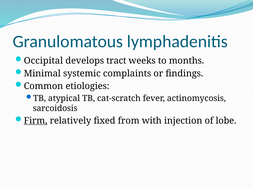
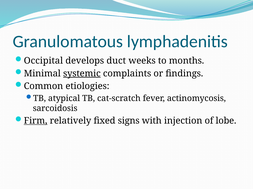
tract: tract -> duct
systemic underline: none -> present
from: from -> signs
